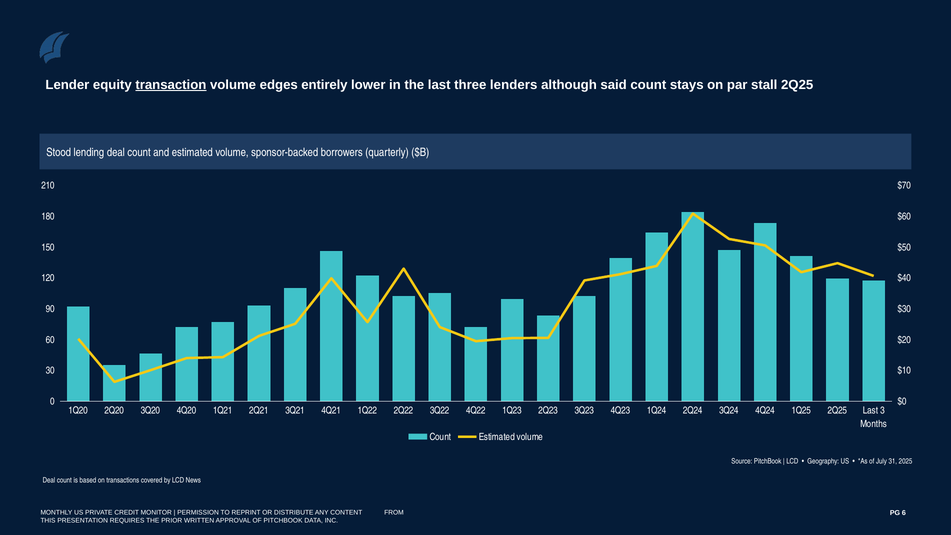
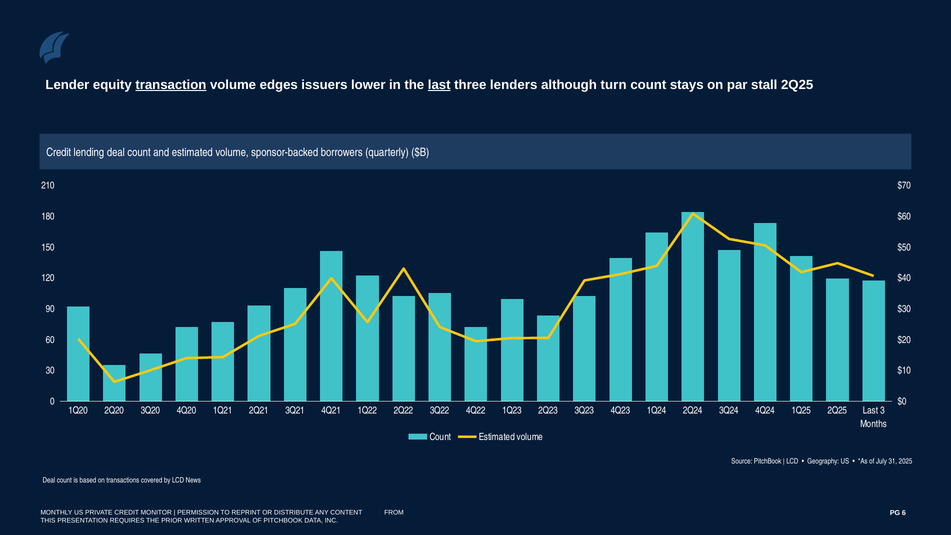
entirely: entirely -> issuers
last at (439, 85) underline: none -> present
said: said -> turn
Stood at (59, 152): Stood -> Credit
